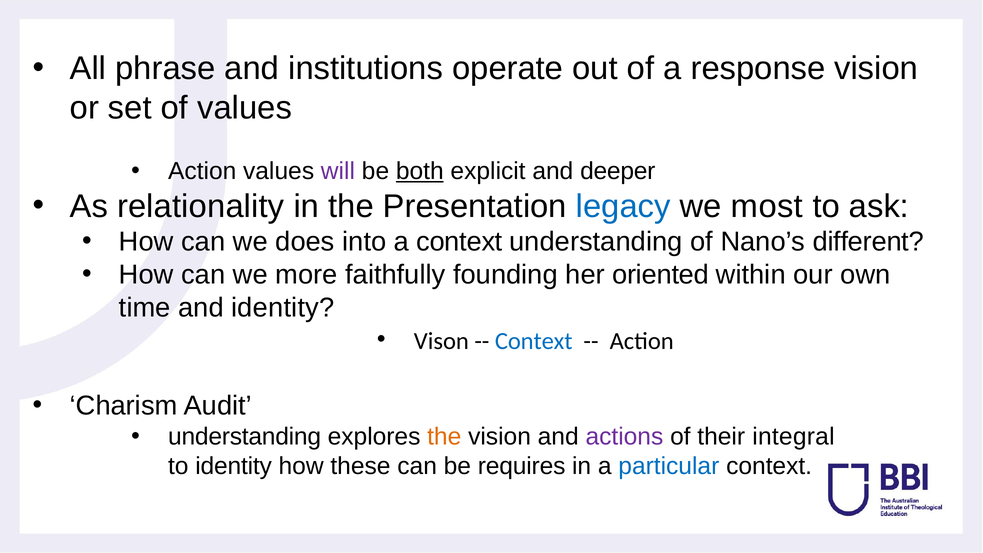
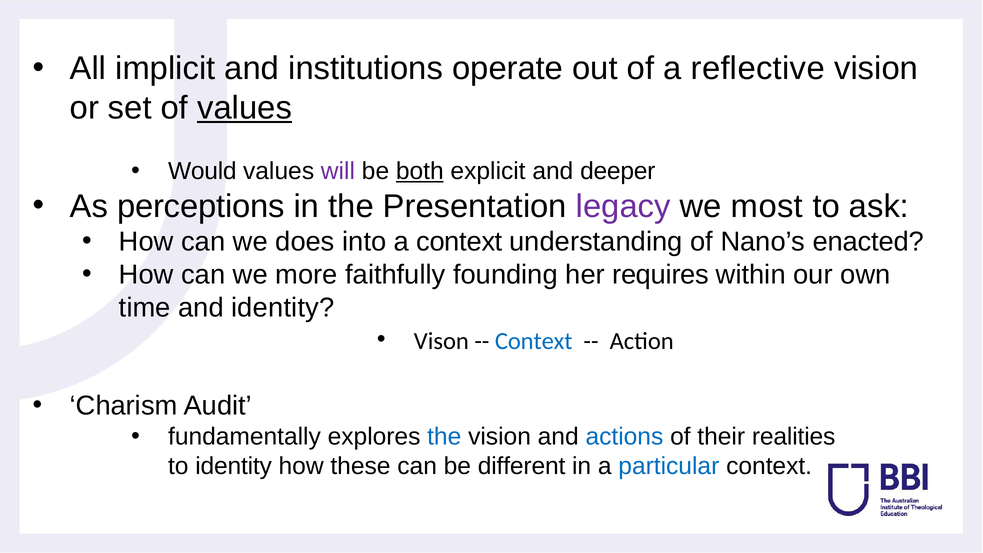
phrase: phrase -> implicit
response: response -> reflective
values at (245, 108) underline: none -> present
Action at (202, 171): Action -> Would
relationality: relationality -> perceptions
legacy colour: blue -> purple
different: different -> enacted
oriented: oriented -> requires
understanding at (245, 437): understanding -> fundamentally
the at (444, 437) colour: orange -> blue
actions colour: purple -> blue
integral: integral -> realities
requires: requires -> different
